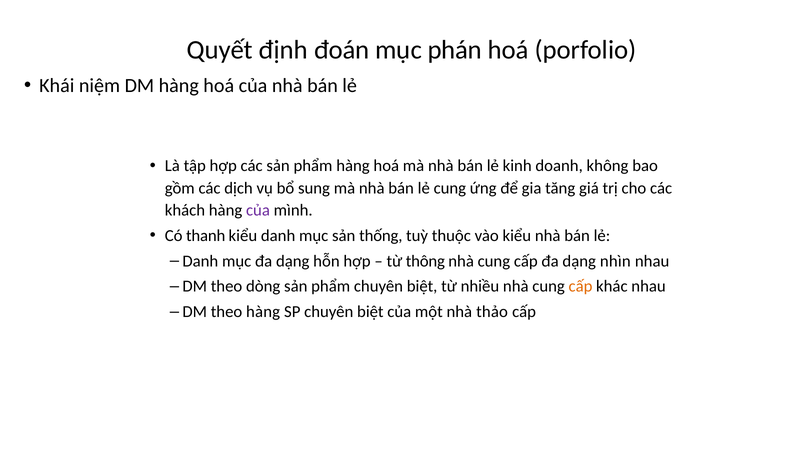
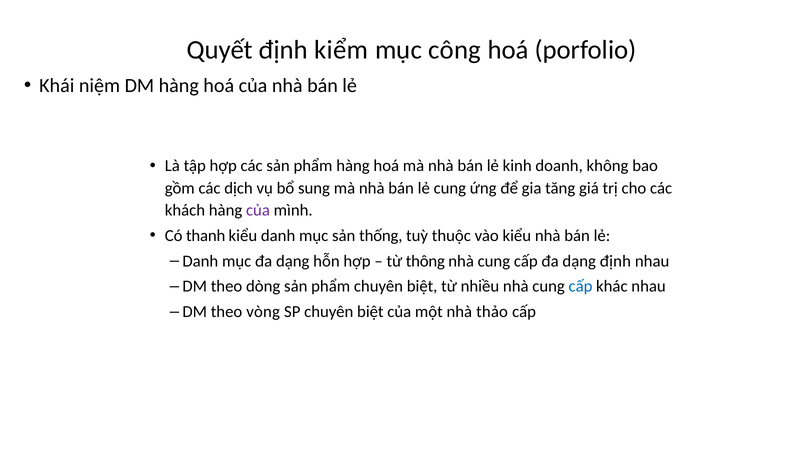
đoán: đoán -> kiểm
phán: phán -> công
dạng nhìn: nhìn -> định
cấp at (581, 287) colour: orange -> blue
theo hàng: hàng -> vòng
